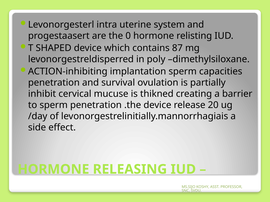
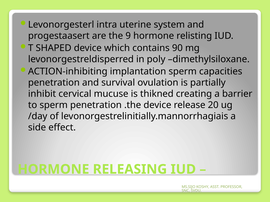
0: 0 -> 9
87: 87 -> 90
